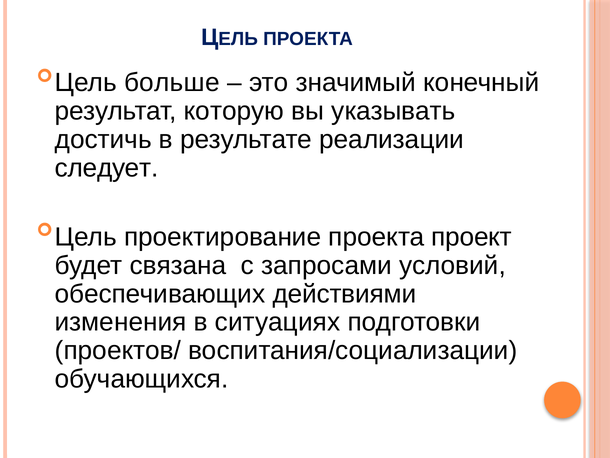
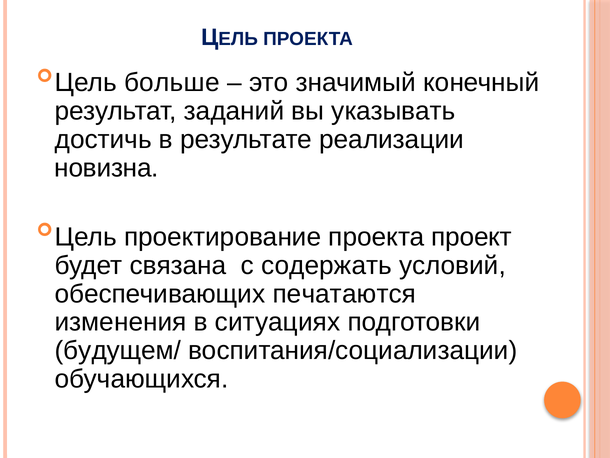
которую: которую -> заданий
следует: следует -> новизна
запросами: запросами -> содержать
действиями: действиями -> печатаются
проектов/: проектов/ -> будущем/
